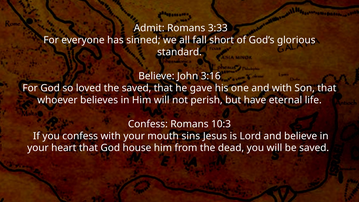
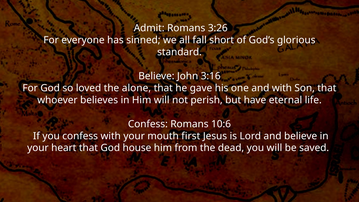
3:33: 3:33 -> 3:26
the saved: saved -> alone
10:3: 10:3 -> 10:6
sins: sins -> first
